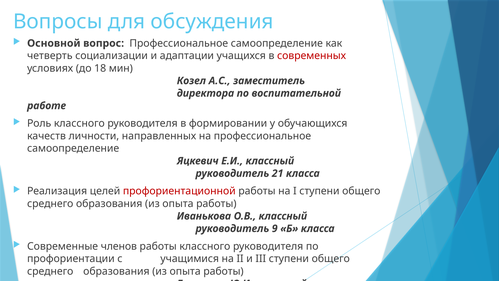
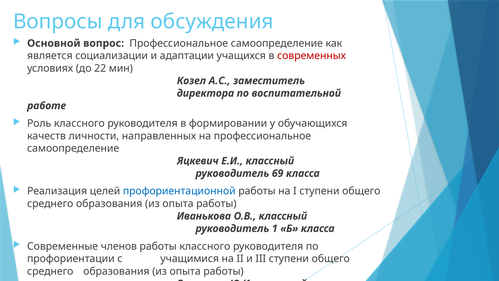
четверть: четверть -> является
18: 18 -> 22
21: 21 -> 69
профориентационной colour: red -> blue
9 at (275, 228): 9 -> 1
